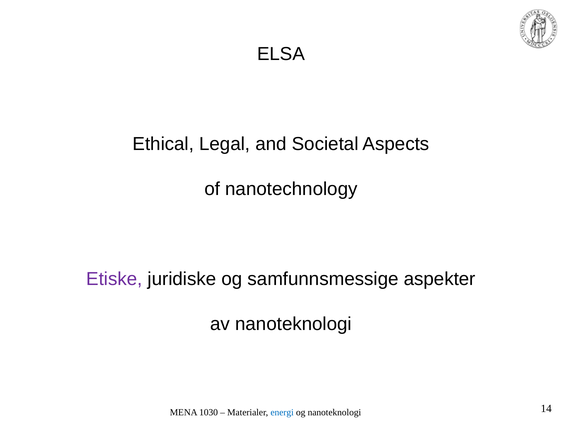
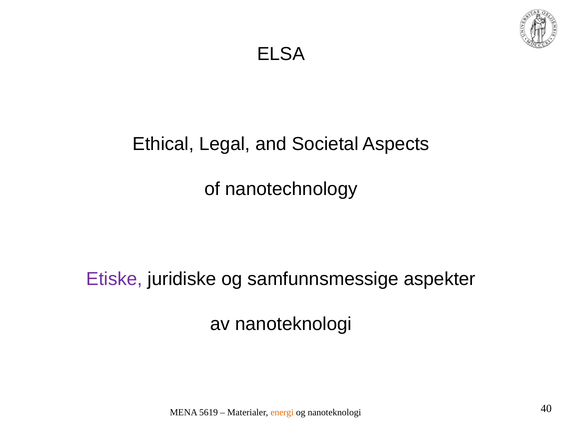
1030: 1030 -> 5619
energi colour: blue -> orange
14: 14 -> 40
